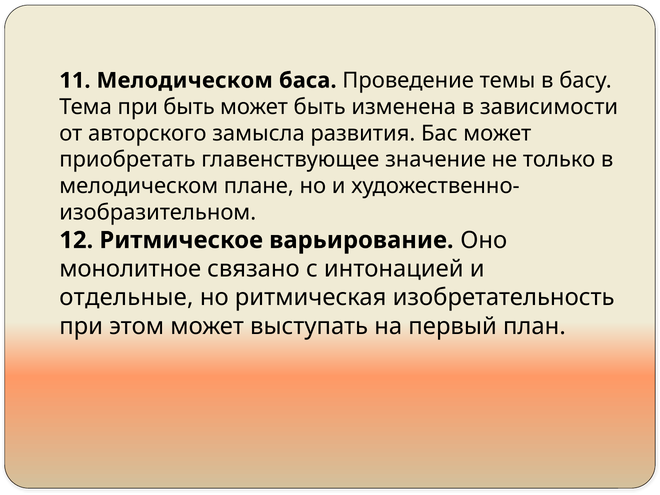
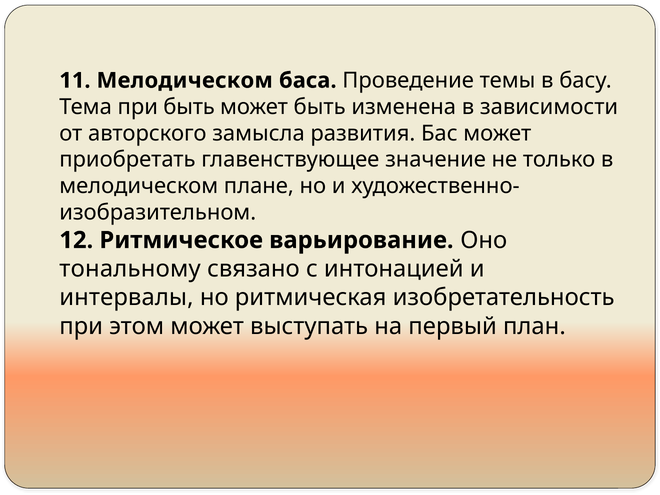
монолитное: монолитное -> тональному
отдельные: отдельные -> интервалы
